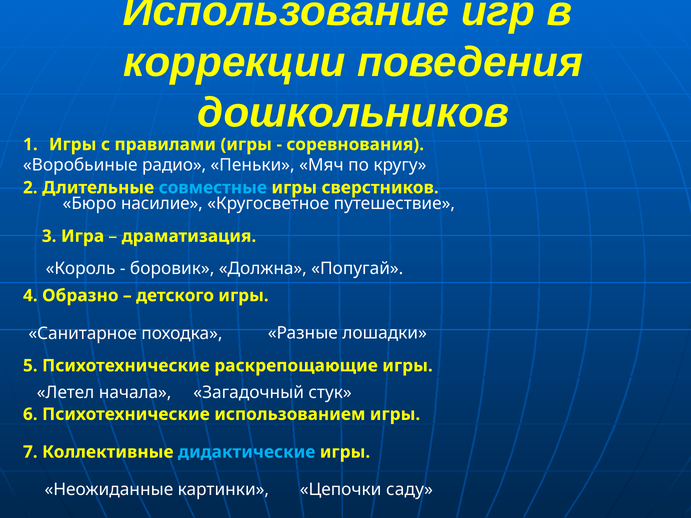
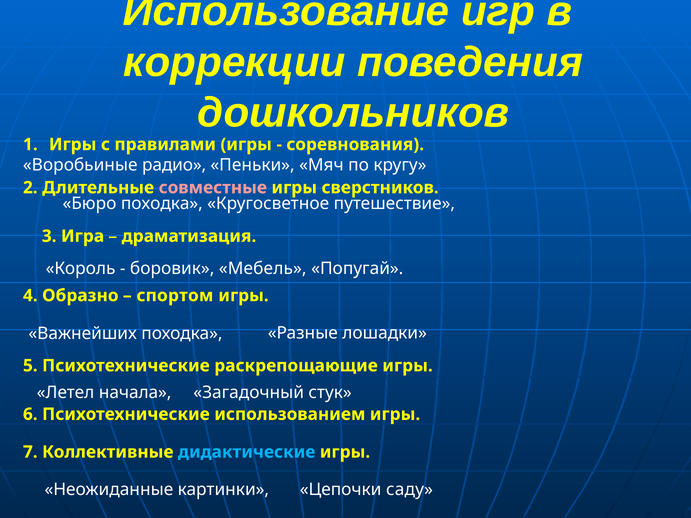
совместные colour: light blue -> pink
Бюро насилие: насилие -> походка
Должна: Должна -> Мебель
детского: детского -> спортом
Санитарное: Санитарное -> Важнейших
